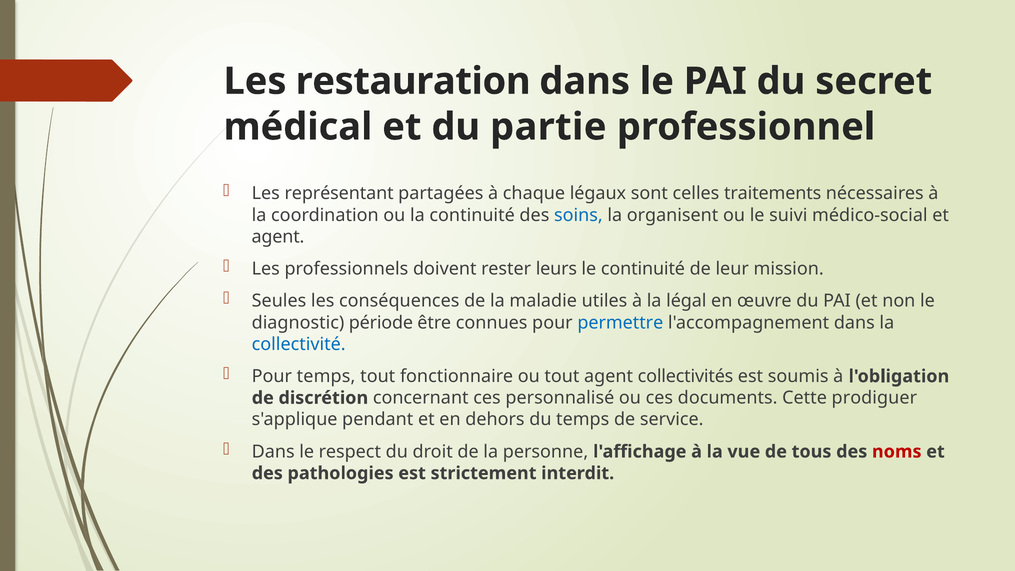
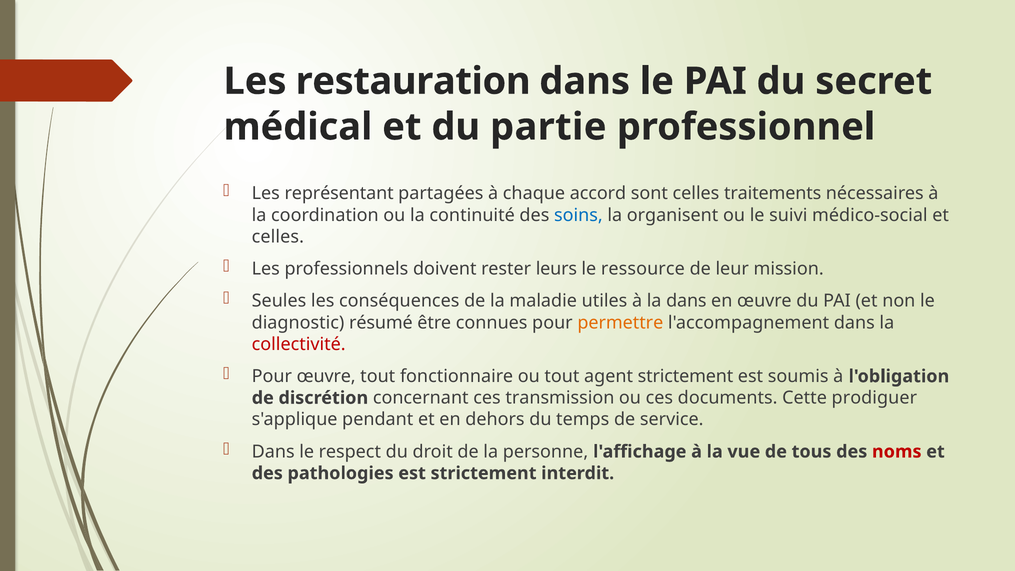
légaux: légaux -> accord
agent at (278, 237): agent -> celles
le continuité: continuité -> ressource
la légal: légal -> dans
période: période -> résumé
permettre colour: blue -> orange
collectivité colour: blue -> red
Pour temps: temps -> œuvre
agent collectivités: collectivités -> strictement
personnalisé: personnalisé -> transmission
